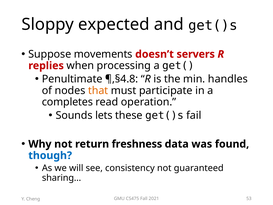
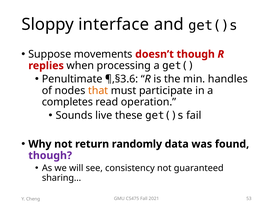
expected: expected -> interface
doesn’t servers: servers -> though
¶,§4.8: ¶,§4.8 -> ¶,§3.6
lets: lets -> live
freshness: freshness -> randomly
though at (50, 155) colour: blue -> purple
